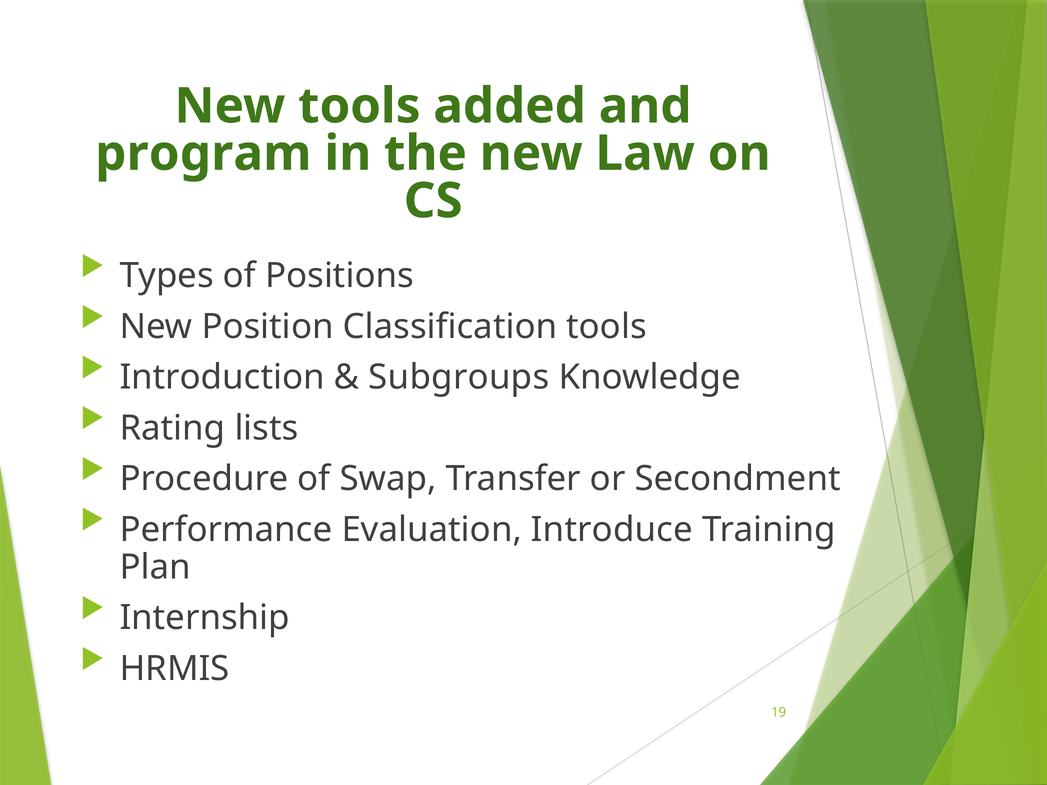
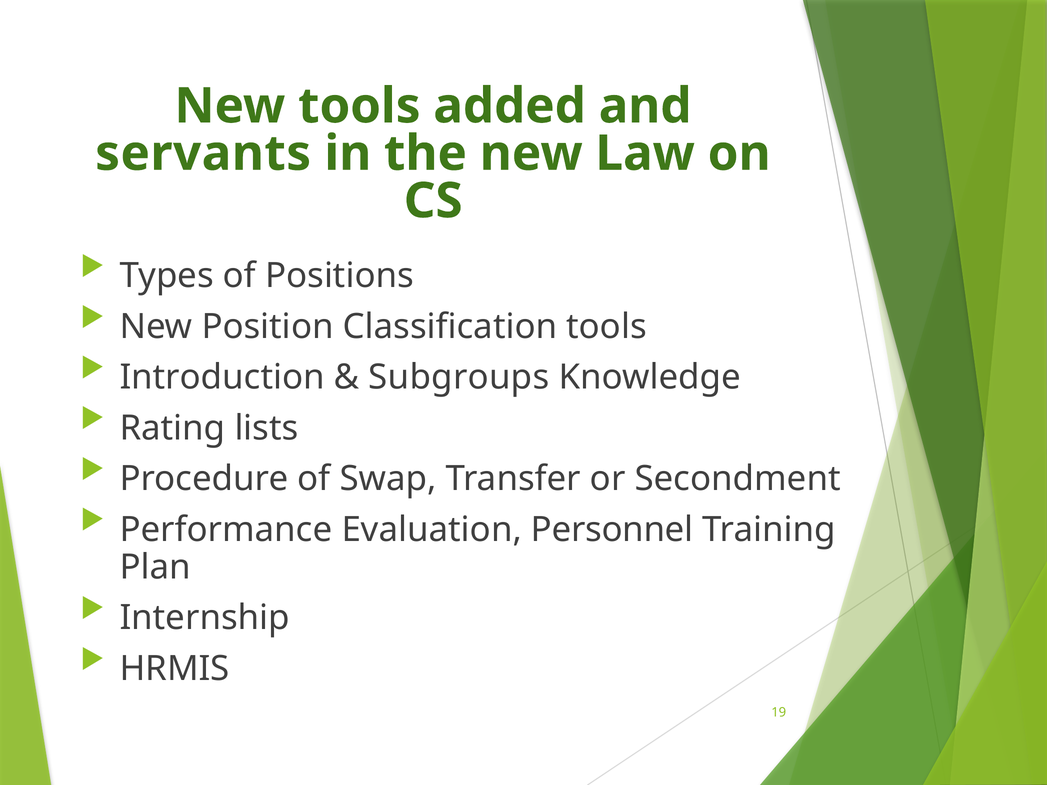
program: program -> servants
Introduce: Introduce -> Personnel
